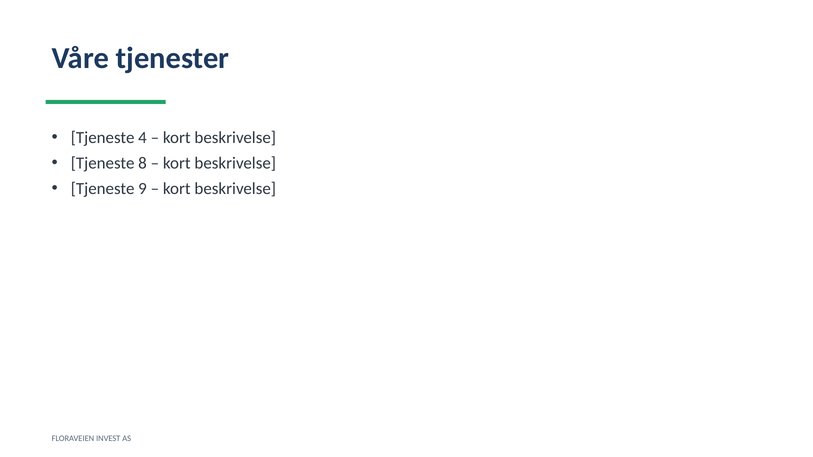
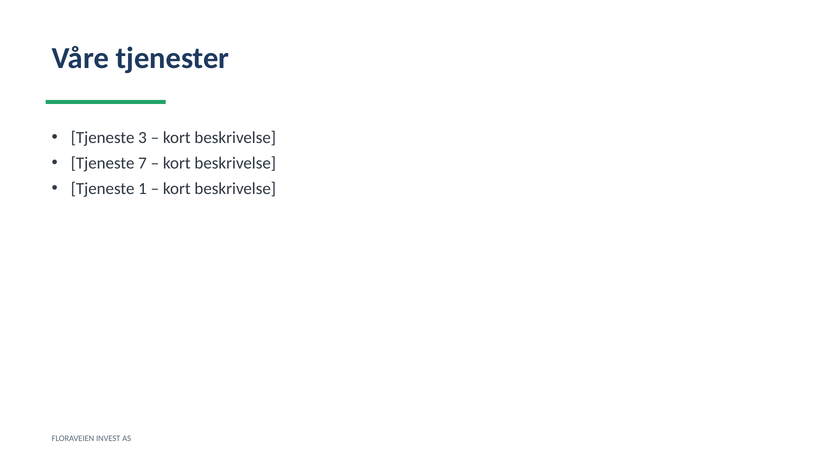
4: 4 -> 3
8: 8 -> 7
9: 9 -> 1
